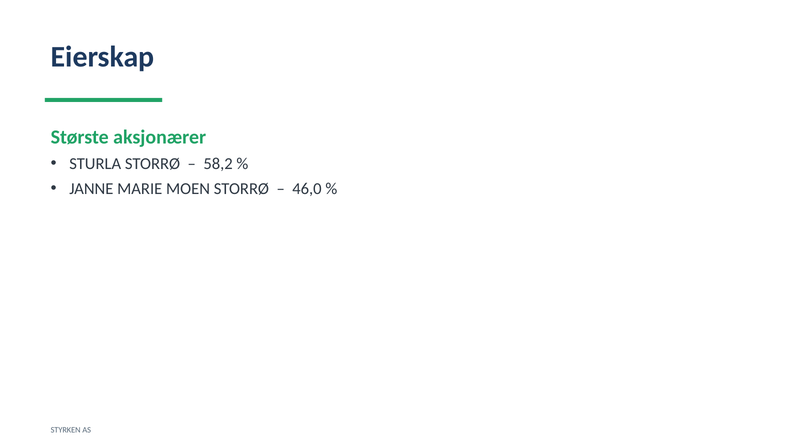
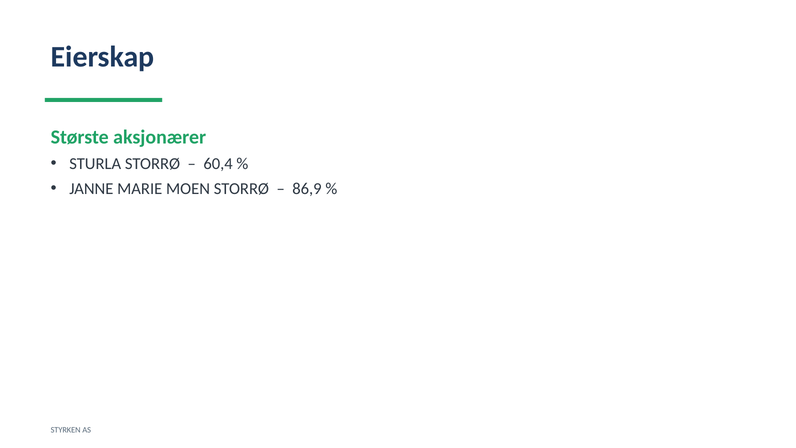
58,2: 58,2 -> 60,4
46,0: 46,0 -> 86,9
